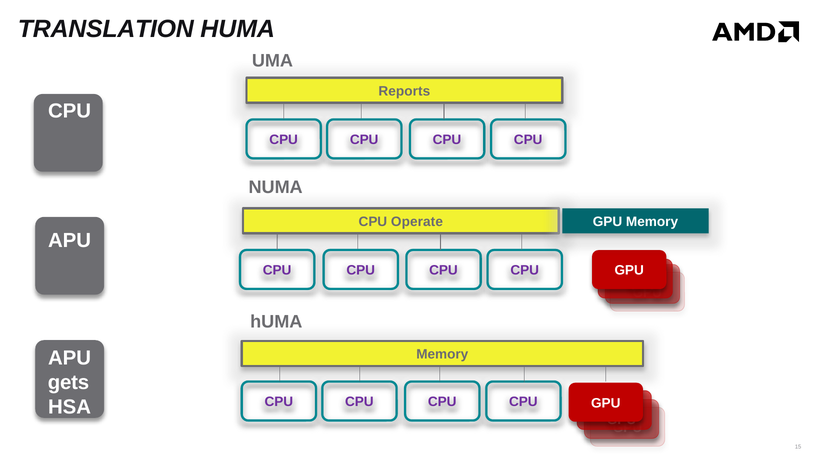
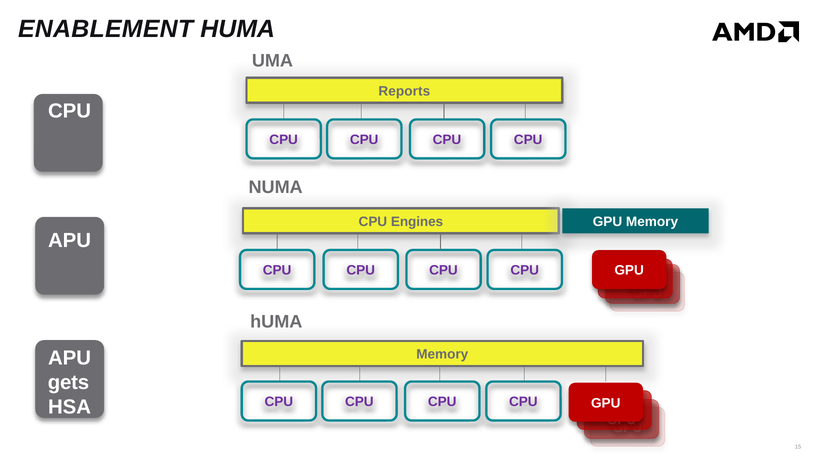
TRANSLATION: TRANSLATION -> ENABLEMENT
Operate: Operate -> Engines
